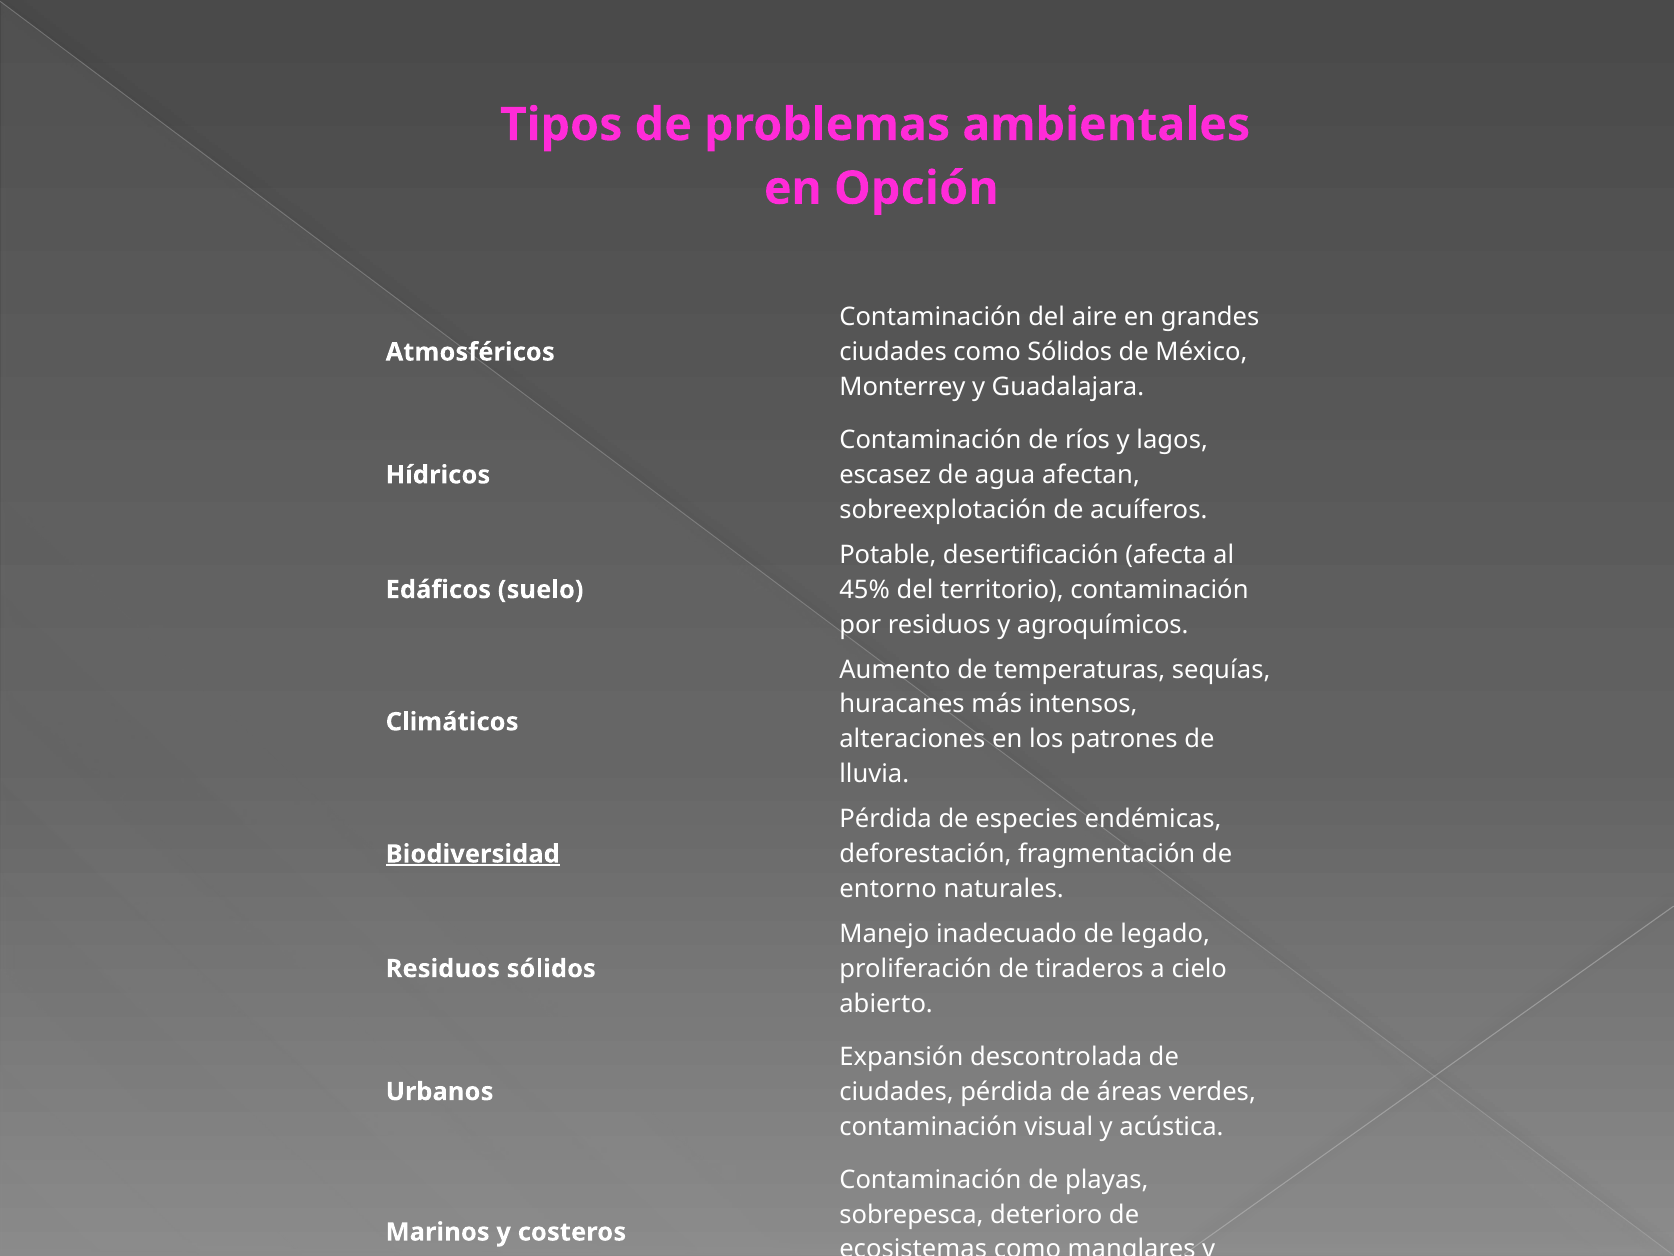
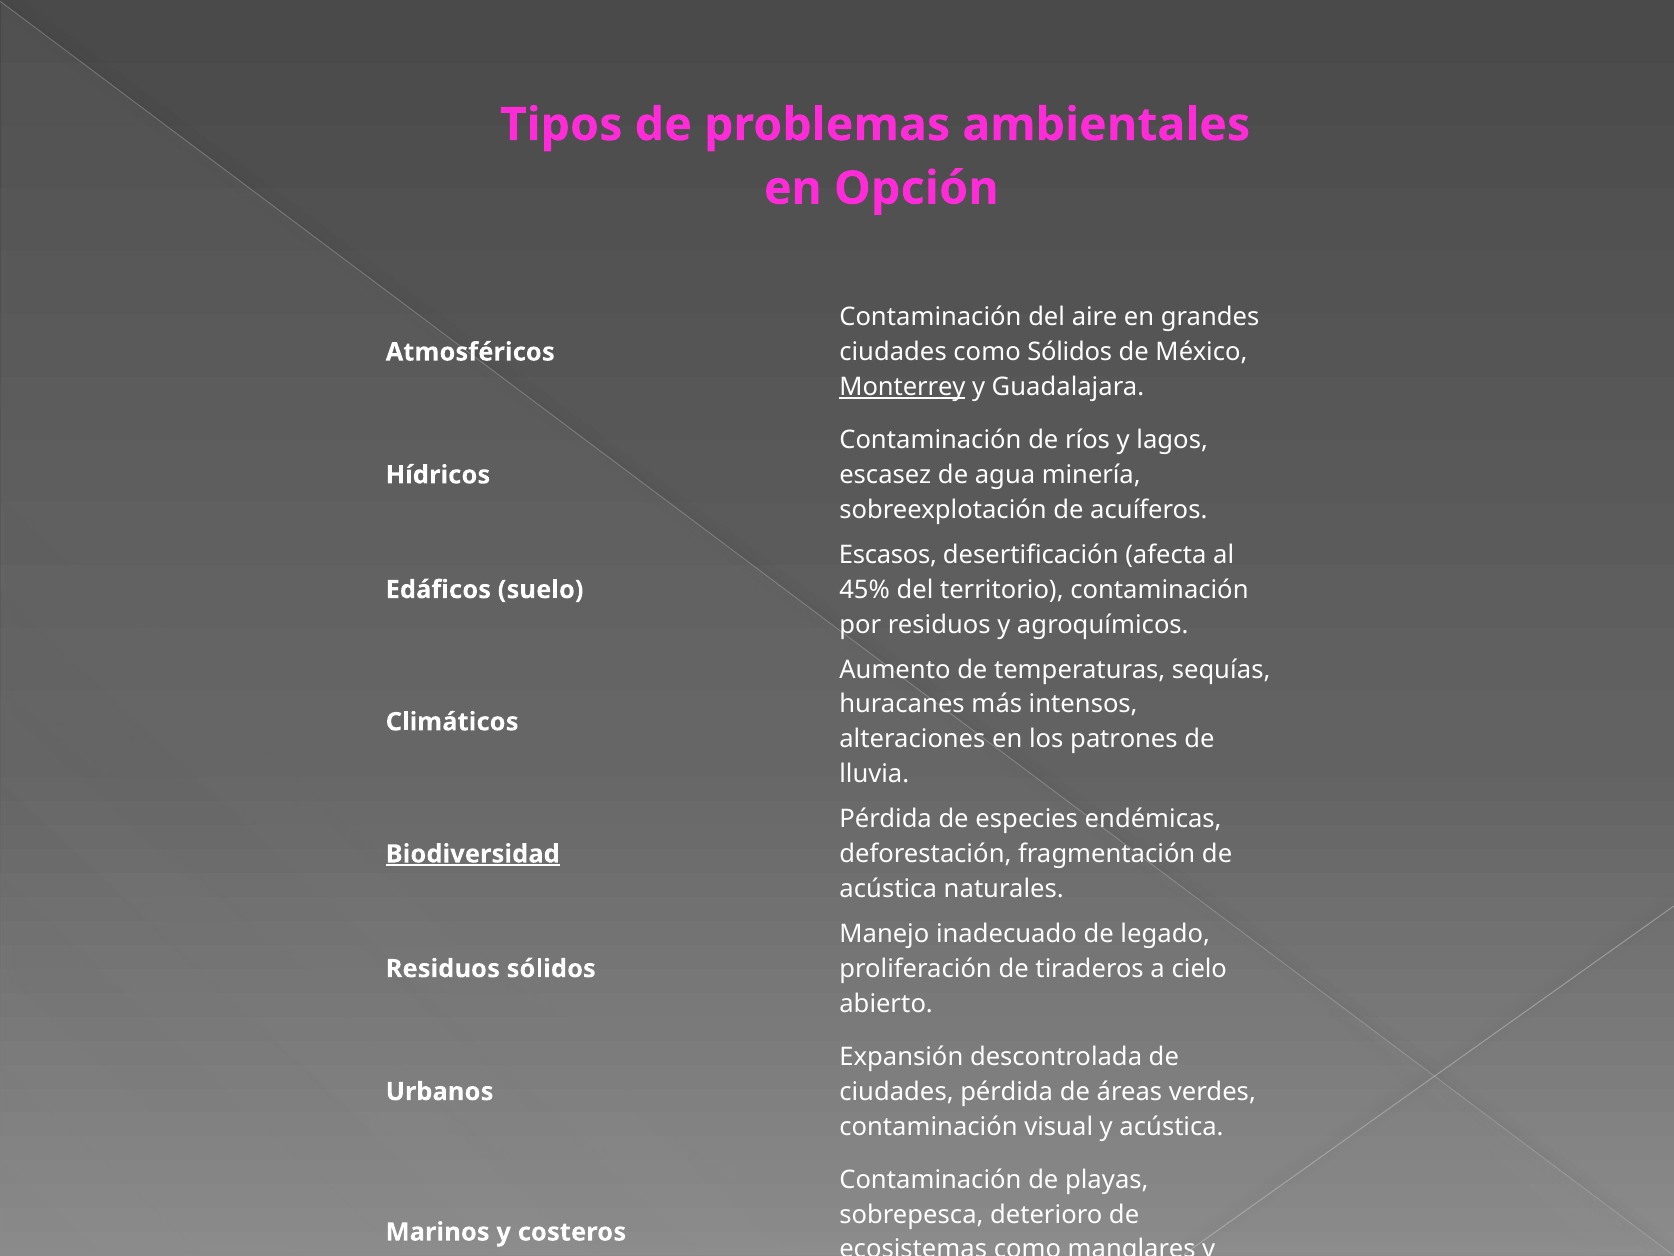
Monterrey underline: none -> present
afectan: afectan -> minería
Potable: Potable -> Escasos
entorno at (888, 889): entorno -> acústica
